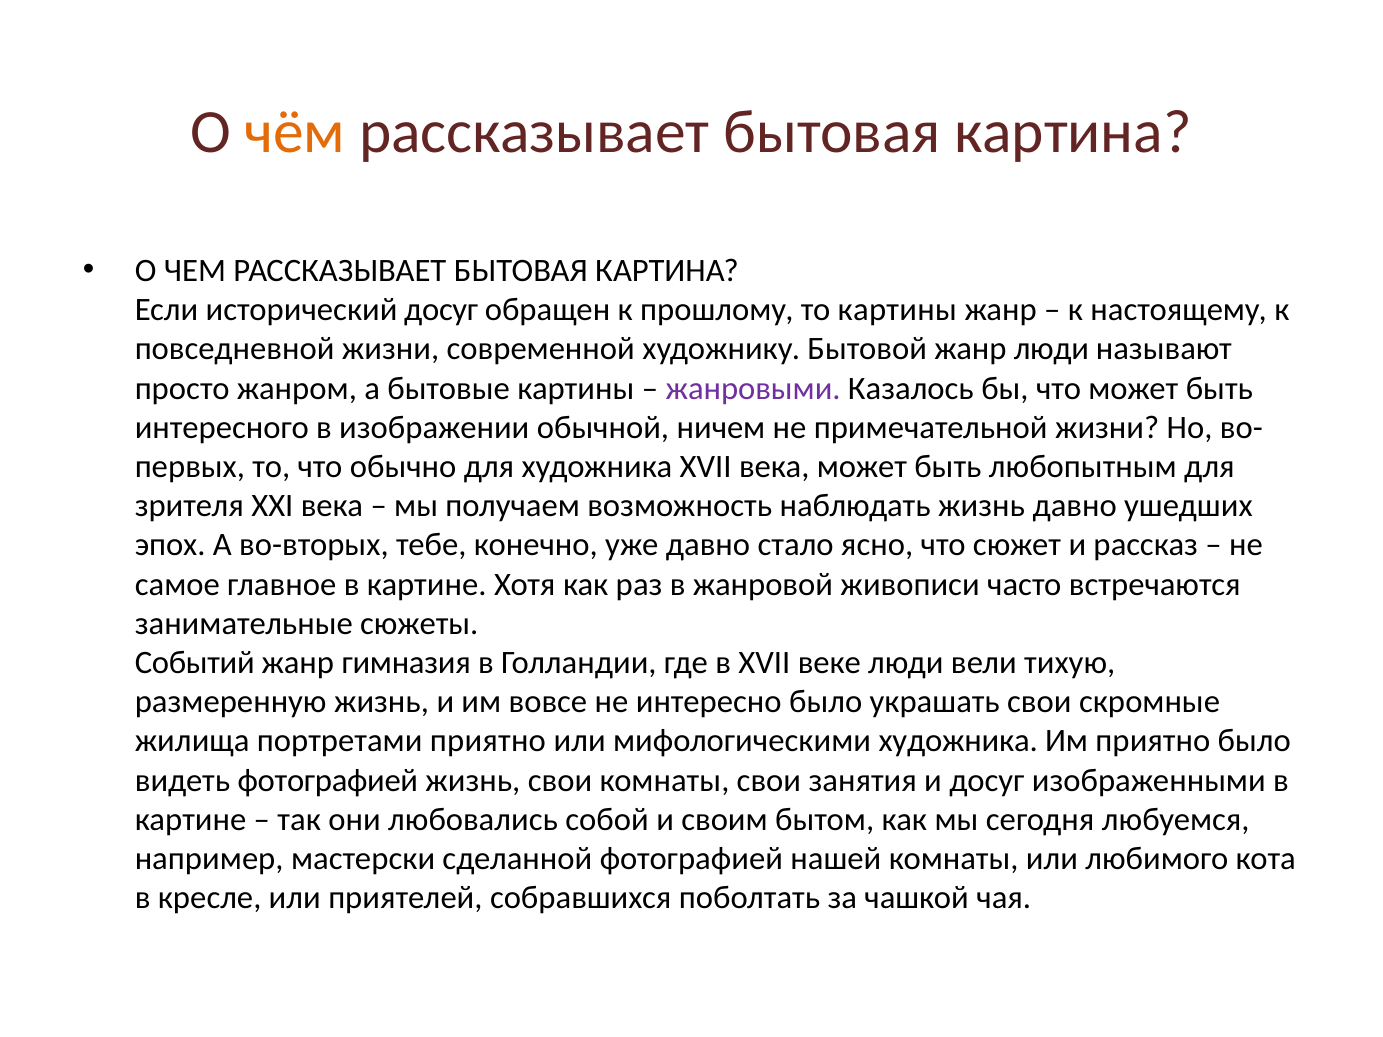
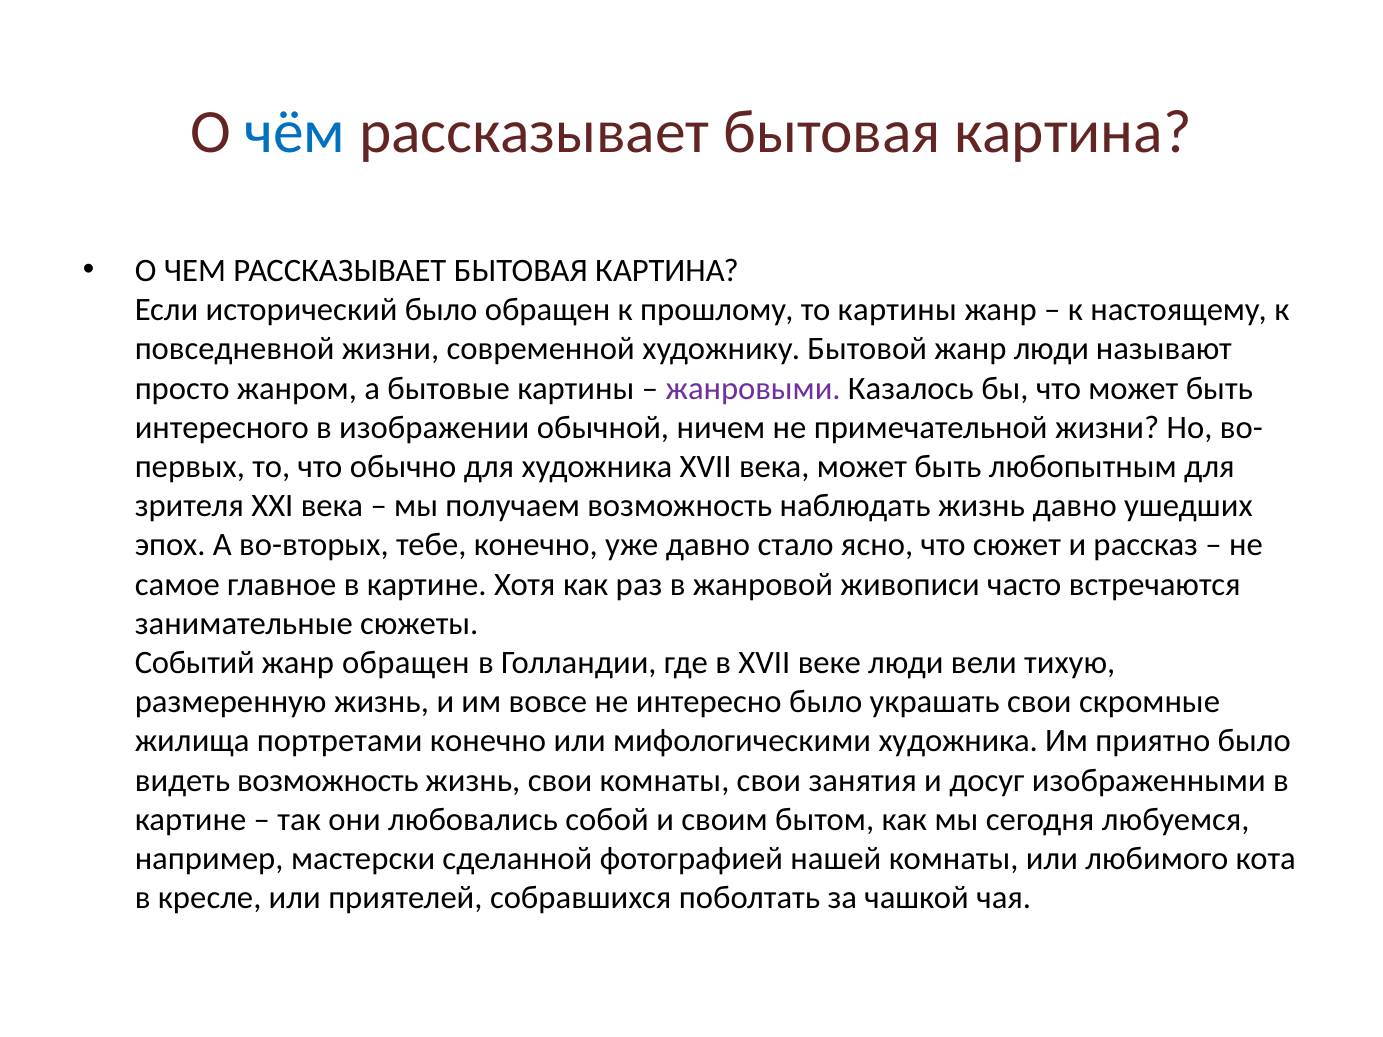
чём colour: orange -> blue
исторический досуг: досуг -> было
жанр гимназия: гимназия -> обращен
портретами приятно: приятно -> конечно
видеть фотографией: фотографией -> возможность
